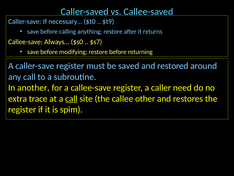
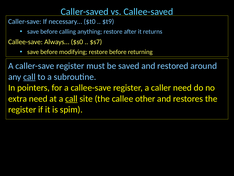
call at (29, 77) underline: none -> present
another: another -> pointers
extra trace: trace -> need
